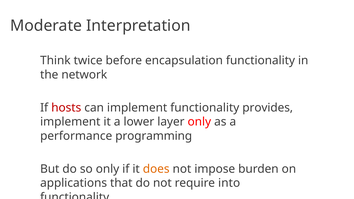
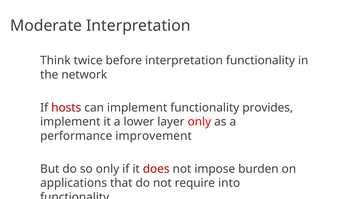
before encapsulation: encapsulation -> interpretation
programming: programming -> improvement
does colour: orange -> red
